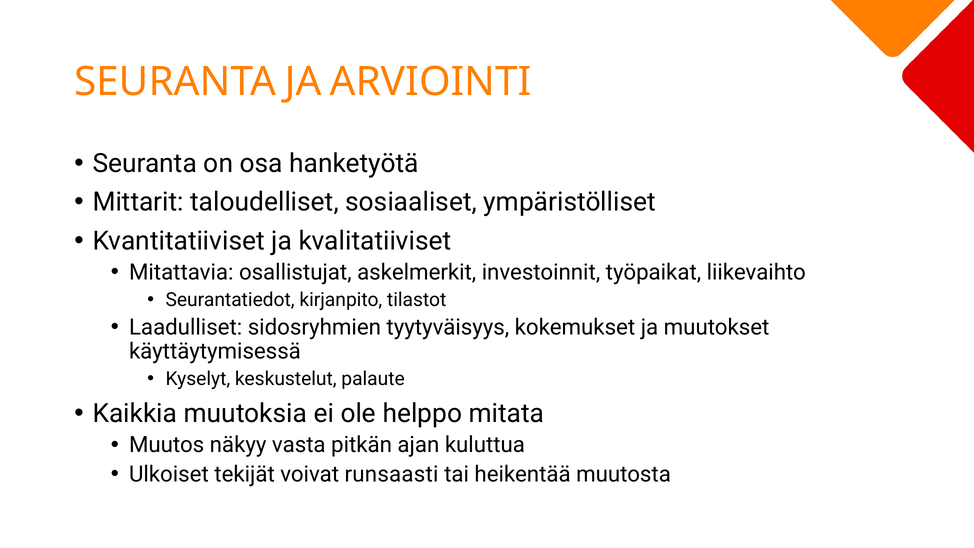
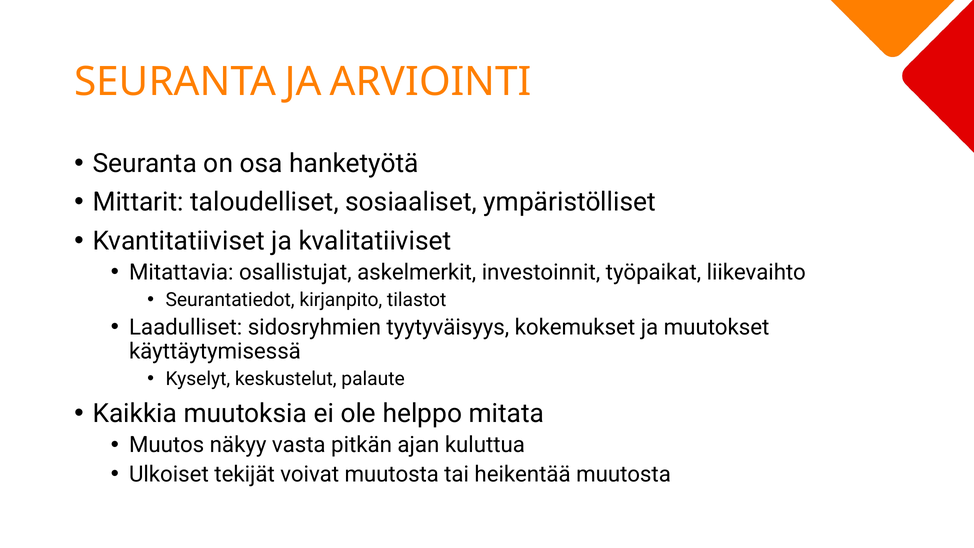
voivat runsaasti: runsaasti -> muutosta
